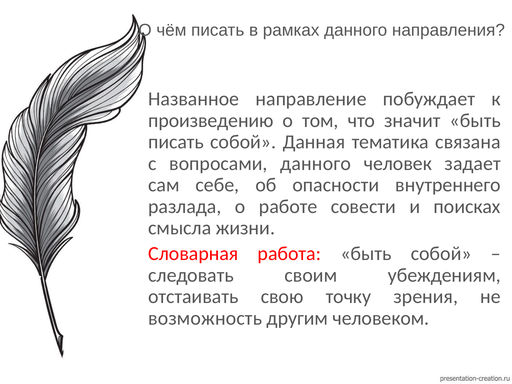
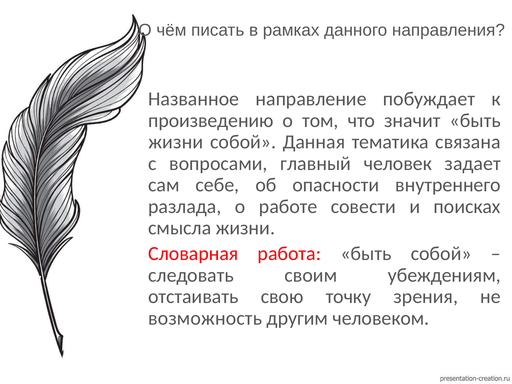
писать at (176, 142): писать -> жизни
вопросами данного: данного -> главный
